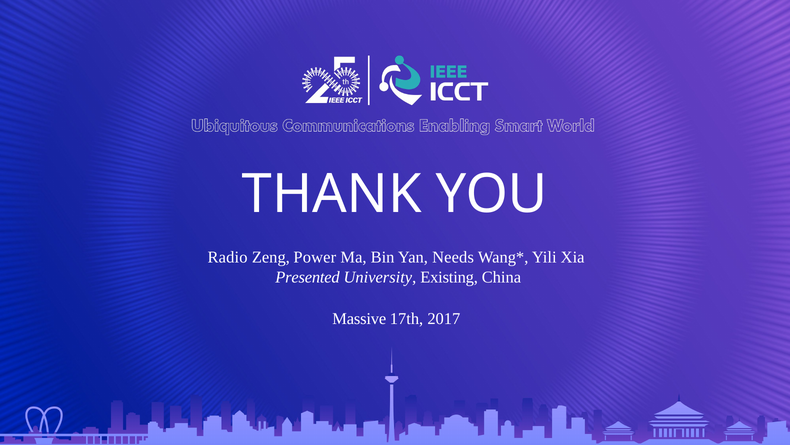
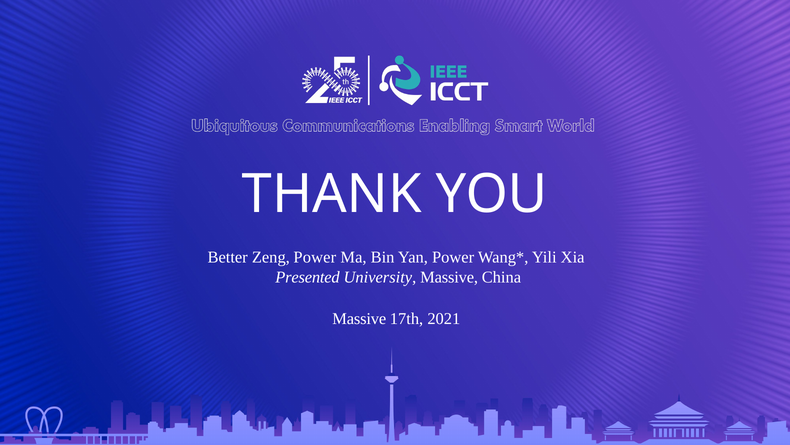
Radio: Radio -> Better
Yan Needs: Needs -> Power
University Existing: Existing -> Massive
2017: 2017 -> 2021
